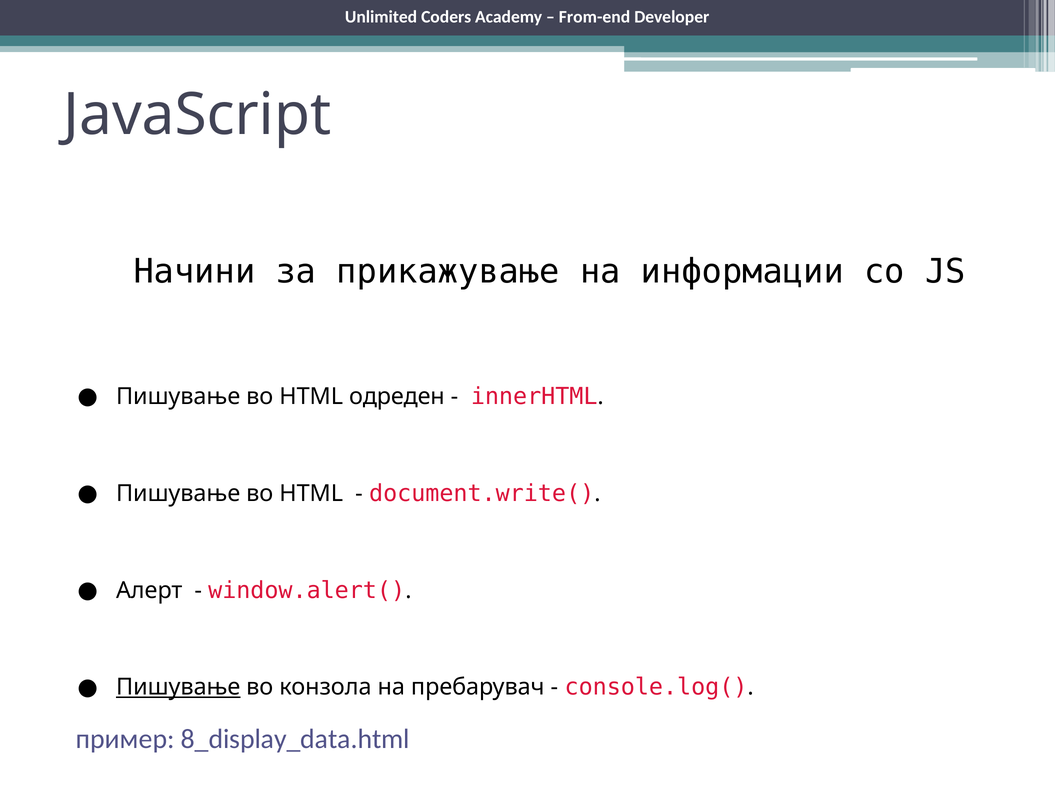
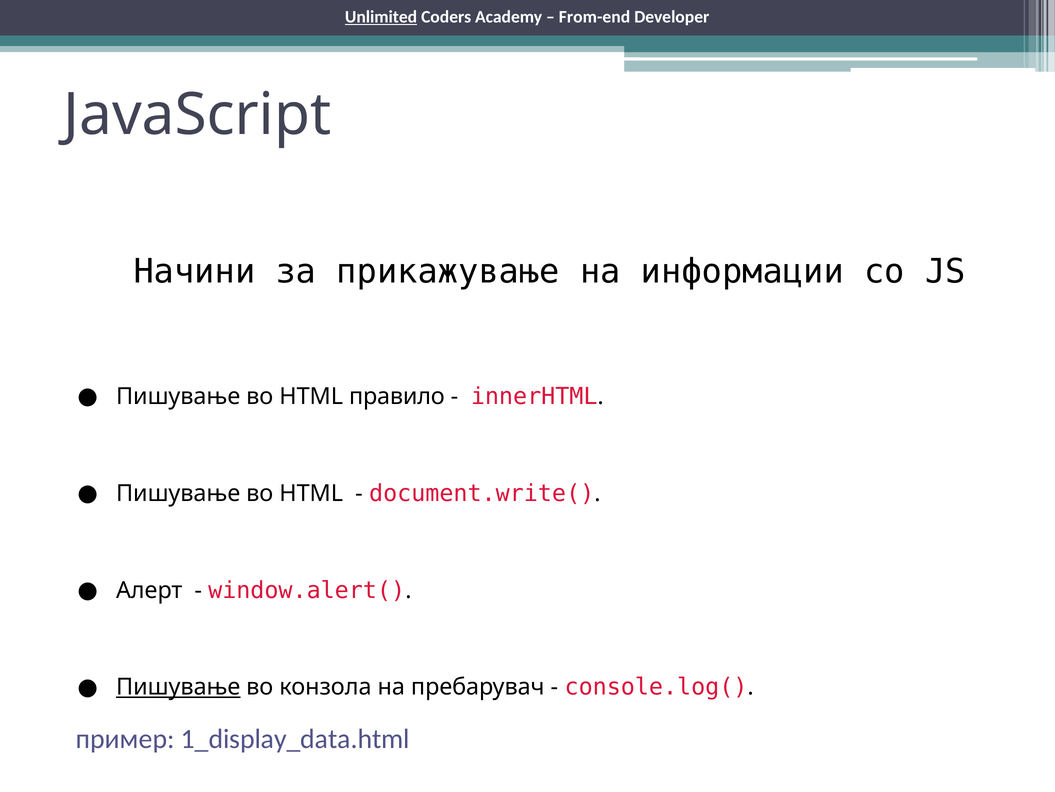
Unlimited underline: none -> present
одреден: одреден -> правило
8_display_data.html: 8_display_data.html -> 1_display_data.html
